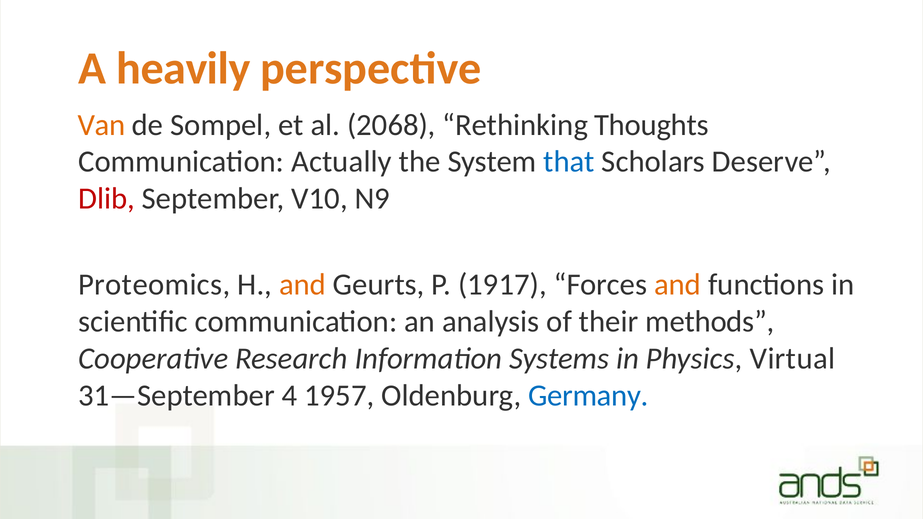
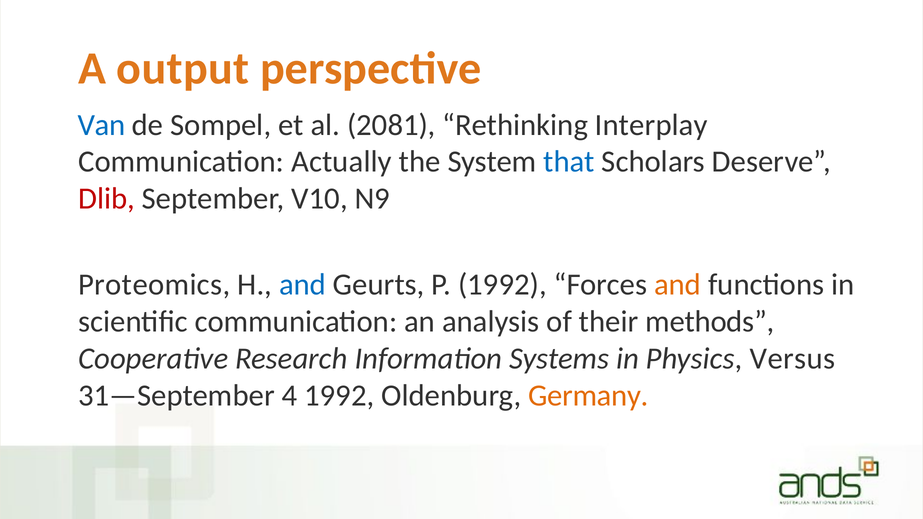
heavily: heavily -> output
Van colour: orange -> blue
2068: 2068 -> 2081
Thoughts: Thoughts -> Interplay
and at (303, 285) colour: orange -> blue
P 1917: 1917 -> 1992
Virtual: Virtual -> Versus
4 1957: 1957 -> 1992
Germany colour: blue -> orange
